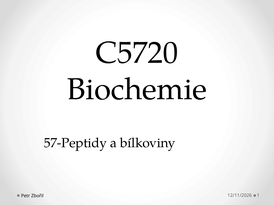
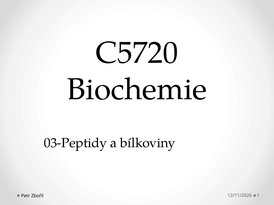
57-Peptidy: 57-Peptidy -> 03-Peptidy
